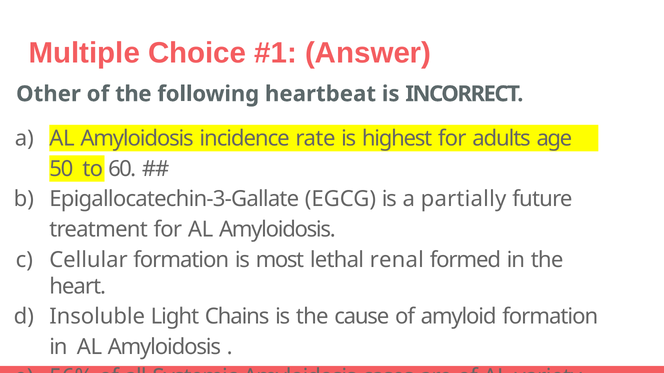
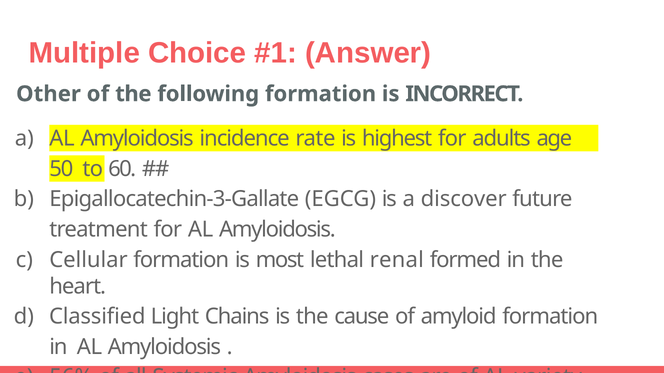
following heartbeat: heartbeat -> formation
partially: partially -> discover
Insoluble: Insoluble -> Classified
